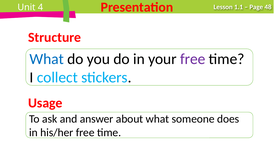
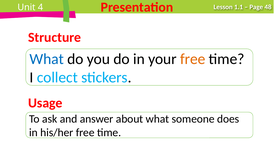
free at (193, 59) colour: purple -> orange
